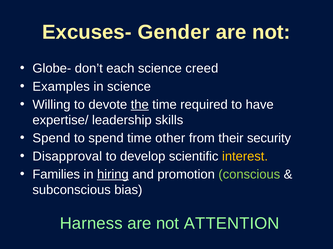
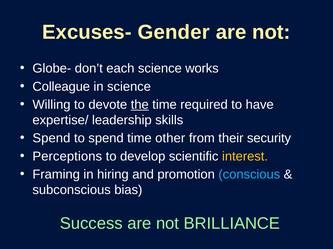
creed: creed -> works
Examples: Examples -> Colleague
Disapproval: Disapproval -> Perceptions
Families: Families -> Framing
hiring underline: present -> none
conscious colour: light green -> light blue
Harness: Harness -> Success
ATTENTION: ATTENTION -> BRILLIANCE
